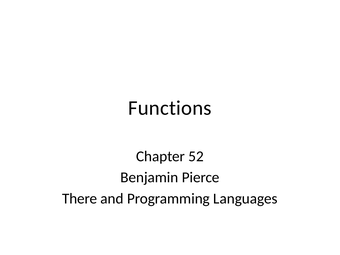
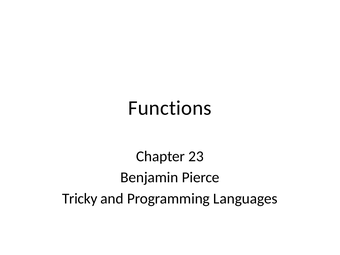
52: 52 -> 23
There: There -> Tricky
